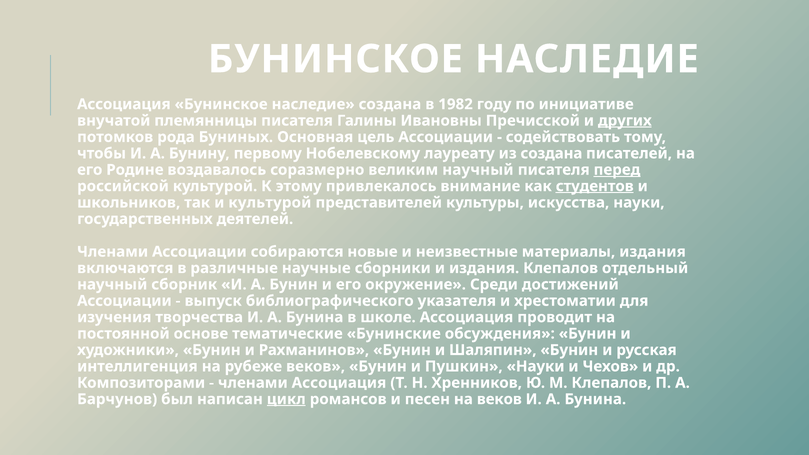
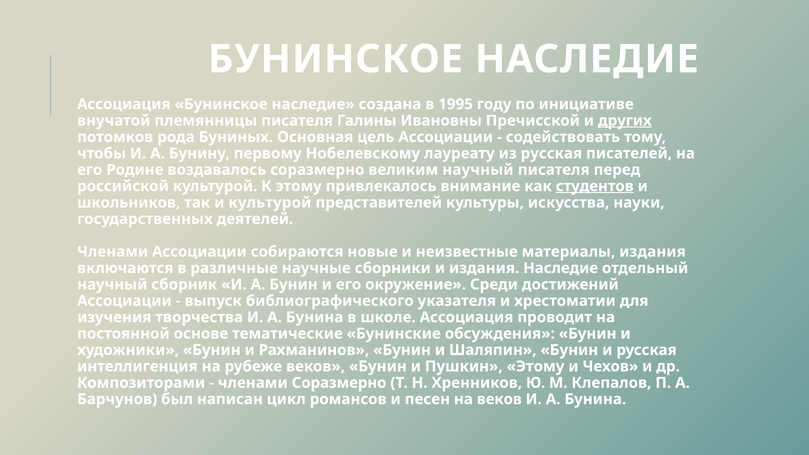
1982: 1982 -> 1995
из создана: создана -> русская
перед underline: present -> none
издания Клепалов: Клепалов -> Наследие
Пушкин Науки: Науки -> Этому
членами Ассоциация: Ассоциация -> Соразмерно
цикл underline: present -> none
